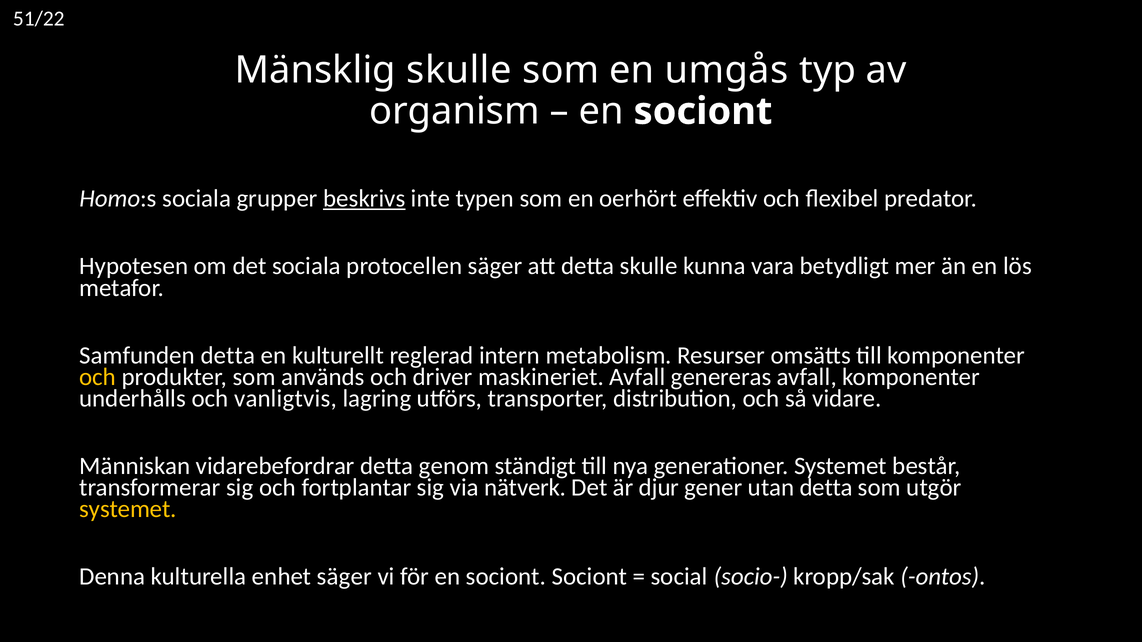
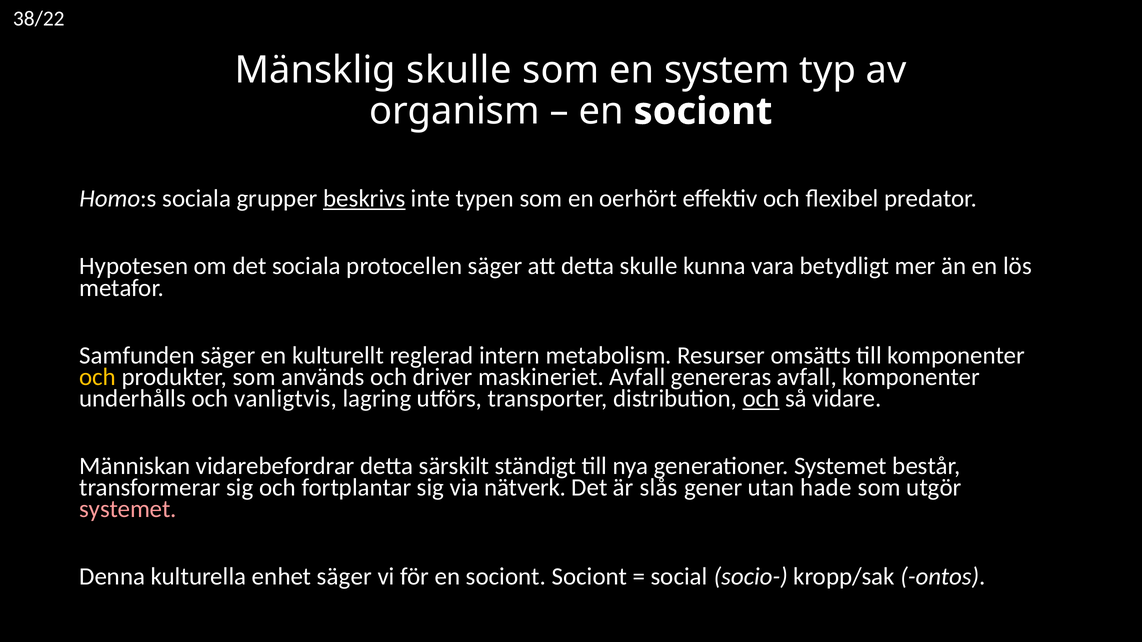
51/22: 51/22 -> 38/22
umgås: umgås -> system
Samfunden detta: detta -> säger
och at (761, 399) underline: none -> present
genom: genom -> särskilt
djur: djur -> slås
utan detta: detta -> hade
systemet at (128, 509) colour: yellow -> pink
